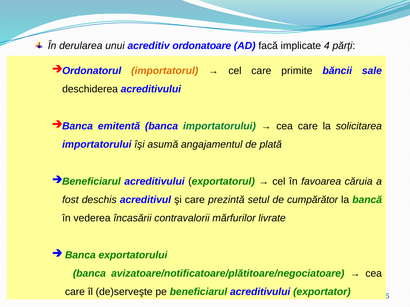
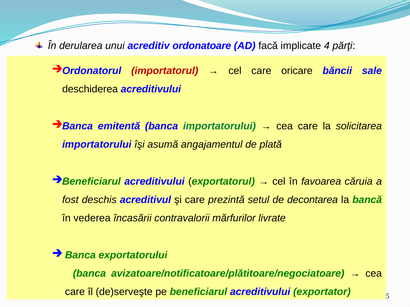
importatorul colour: orange -> red
primite: primite -> oricare
cumpărător: cumpărător -> decontarea
